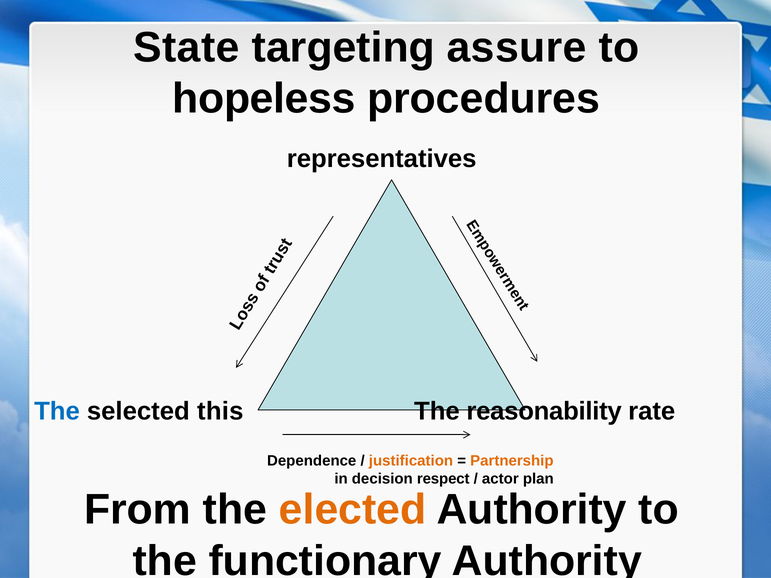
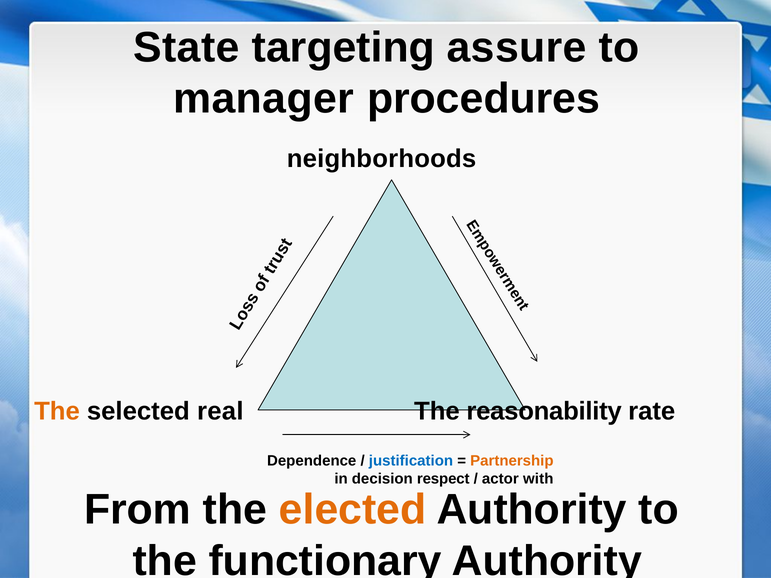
hopeless: hopeless -> manager
representatives: representatives -> neighborhoods
The at (57, 412) colour: blue -> orange
this: this -> real
justification colour: orange -> blue
plan: plan -> with
